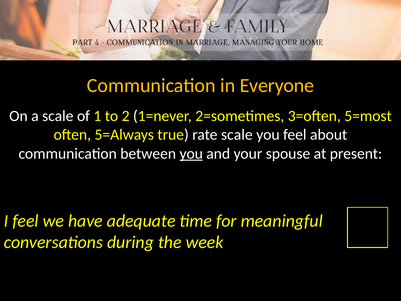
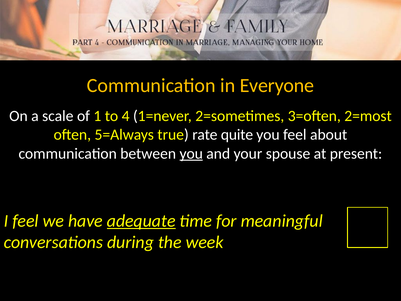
2: 2 -> 4
5=most: 5=most -> 2=most
rate scale: scale -> quite
adequate underline: none -> present
